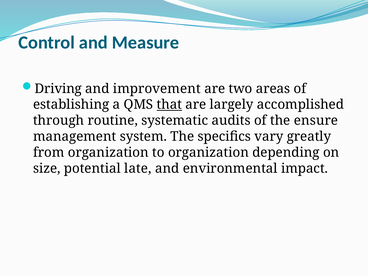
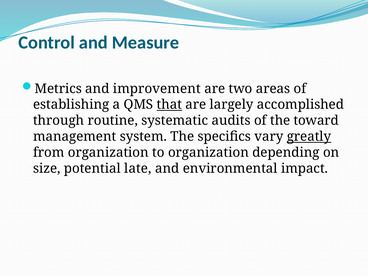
Driving: Driving -> Metrics
ensure: ensure -> toward
greatly underline: none -> present
